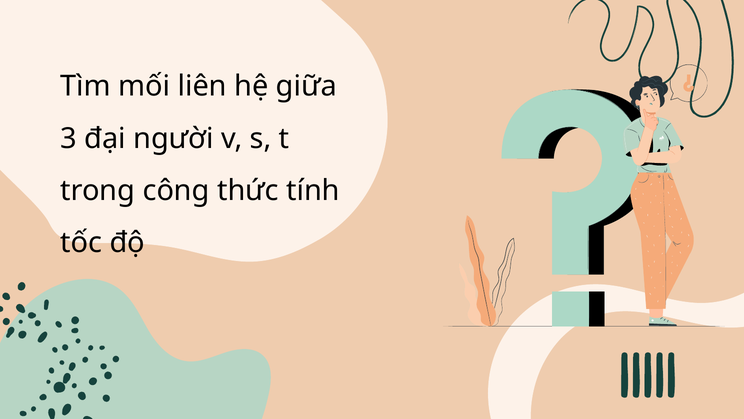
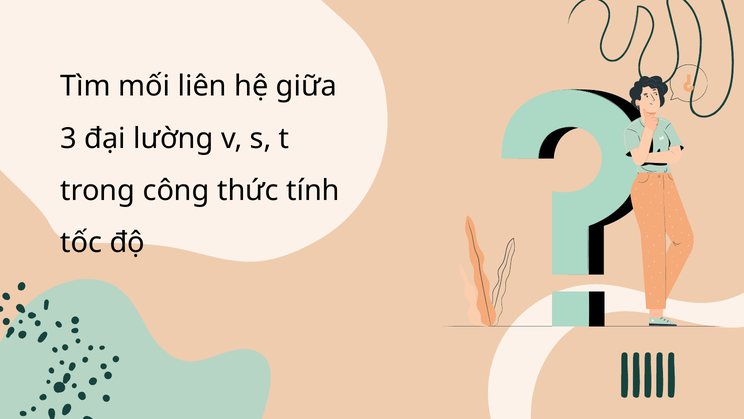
người: người -> lường
